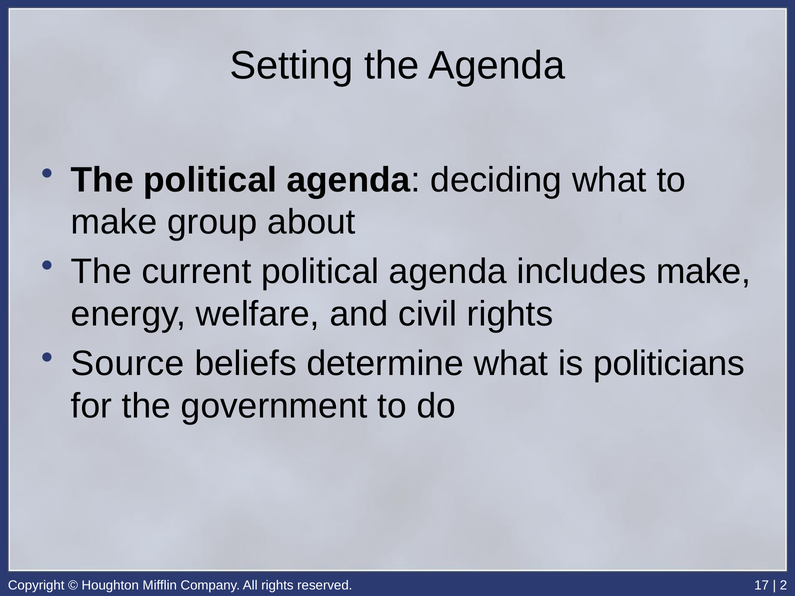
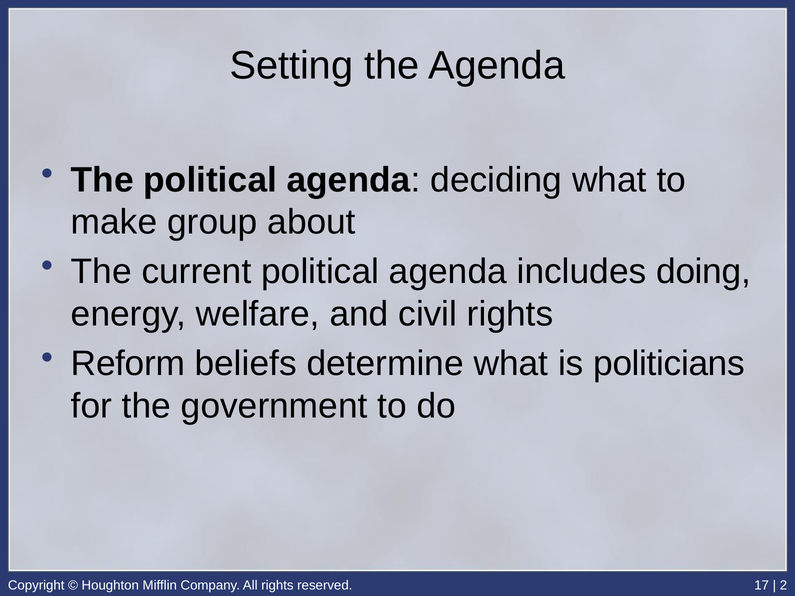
includes make: make -> doing
Source: Source -> Reform
